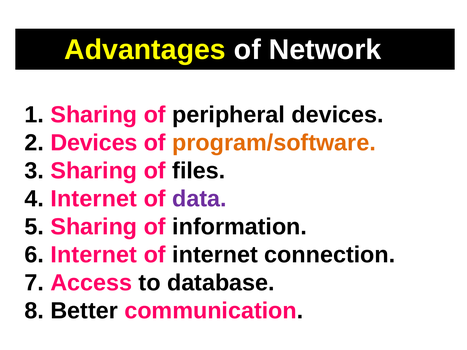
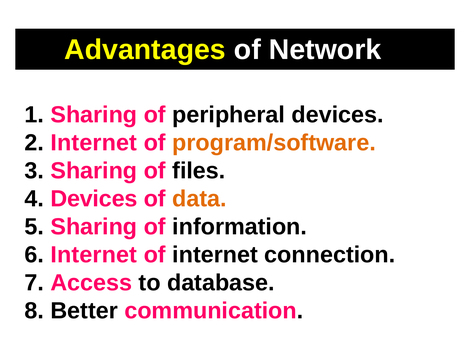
Devices at (94, 143): Devices -> Internet
Internet at (94, 199): Internet -> Devices
data colour: purple -> orange
